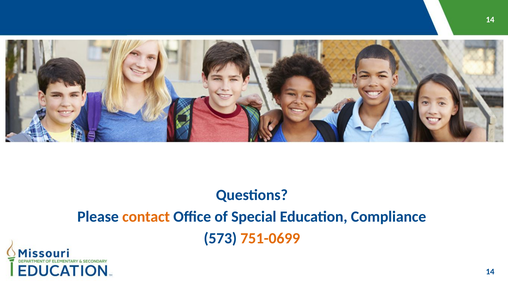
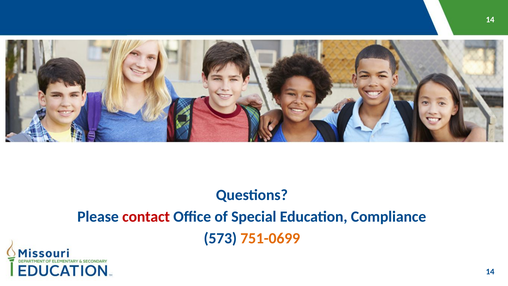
contact colour: orange -> red
